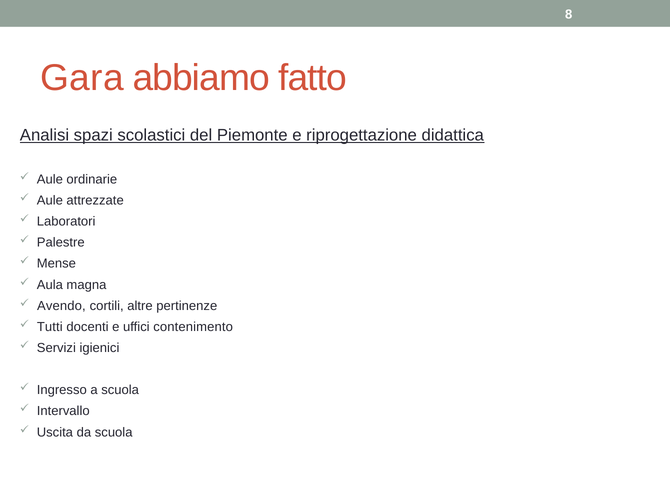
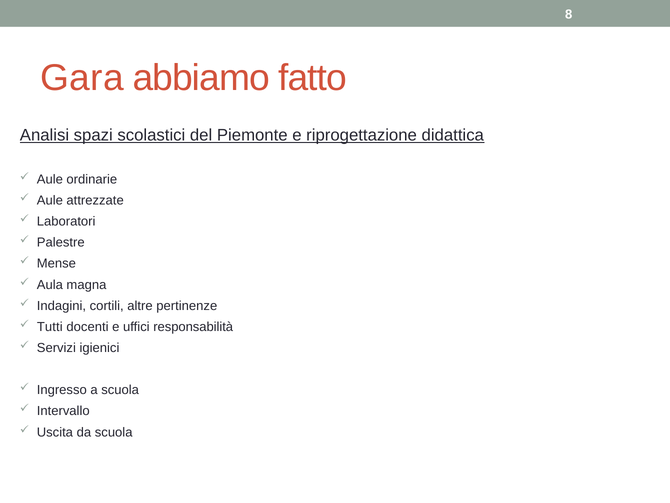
Avendo: Avendo -> Indagini
contenimento: contenimento -> responsabilità
